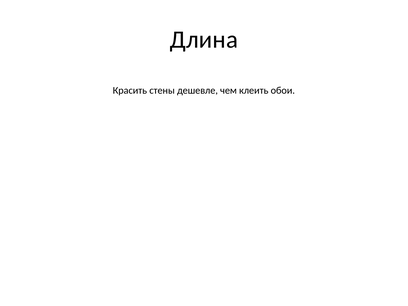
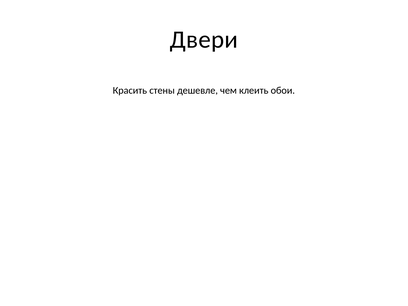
Длина: Длина -> Двери
